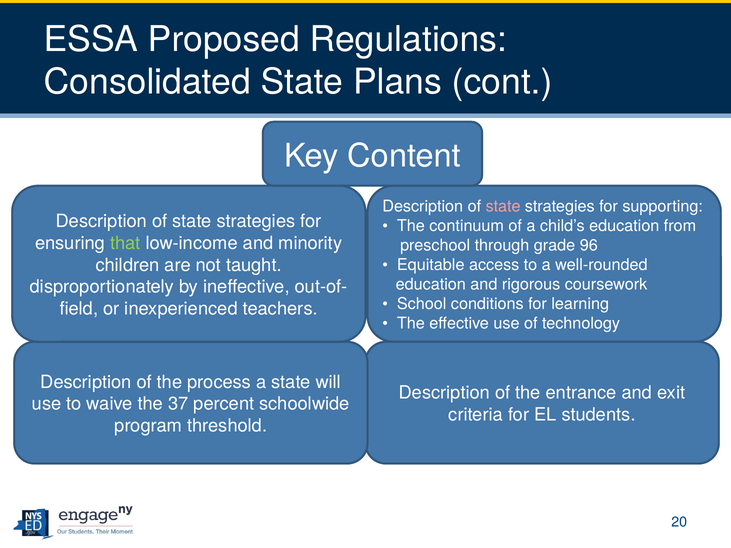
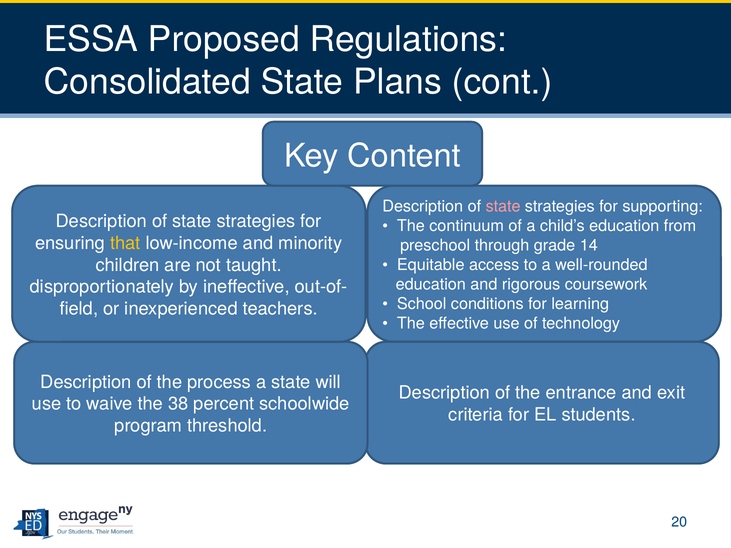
that colour: light green -> yellow
96: 96 -> 14
37: 37 -> 38
